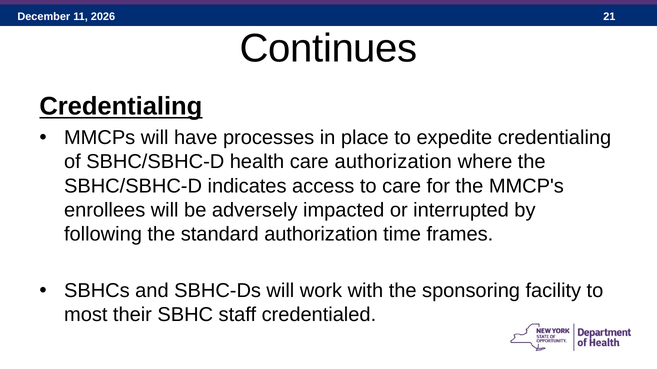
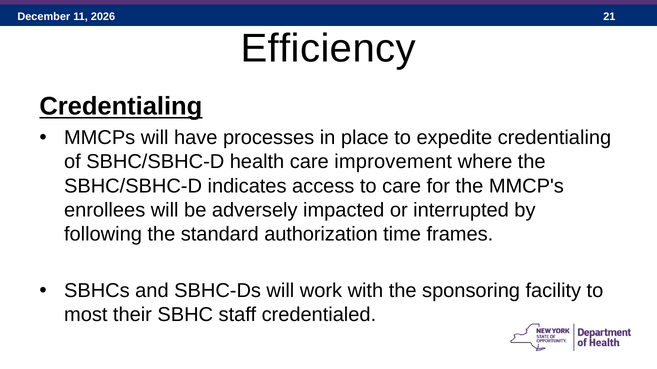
Continues: Continues -> Efficiency
care authorization: authorization -> improvement
